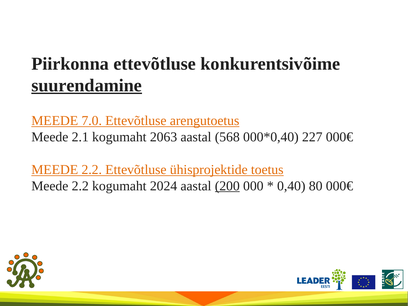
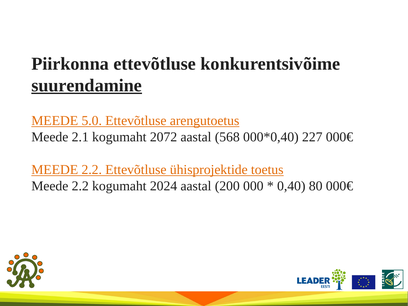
7.0: 7.0 -> 5.0
2063: 2063 -> 2072
200 underline: present -> none
